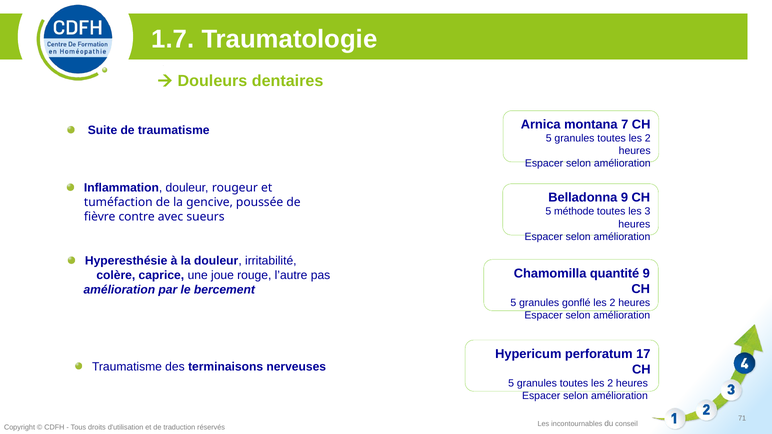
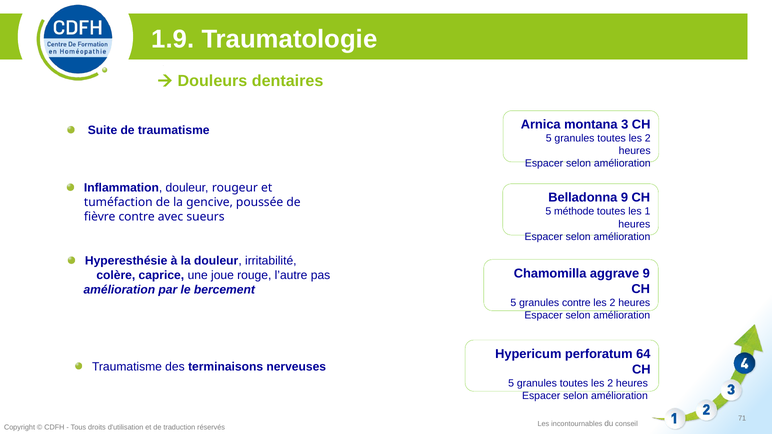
1.7: 1.7 -> 1.9
7: 7 -> 3
3: 3 -> 1
quantité: quantité -> aggrave
granules gonflé: gonflé -> contre
17: 17 -> 64
